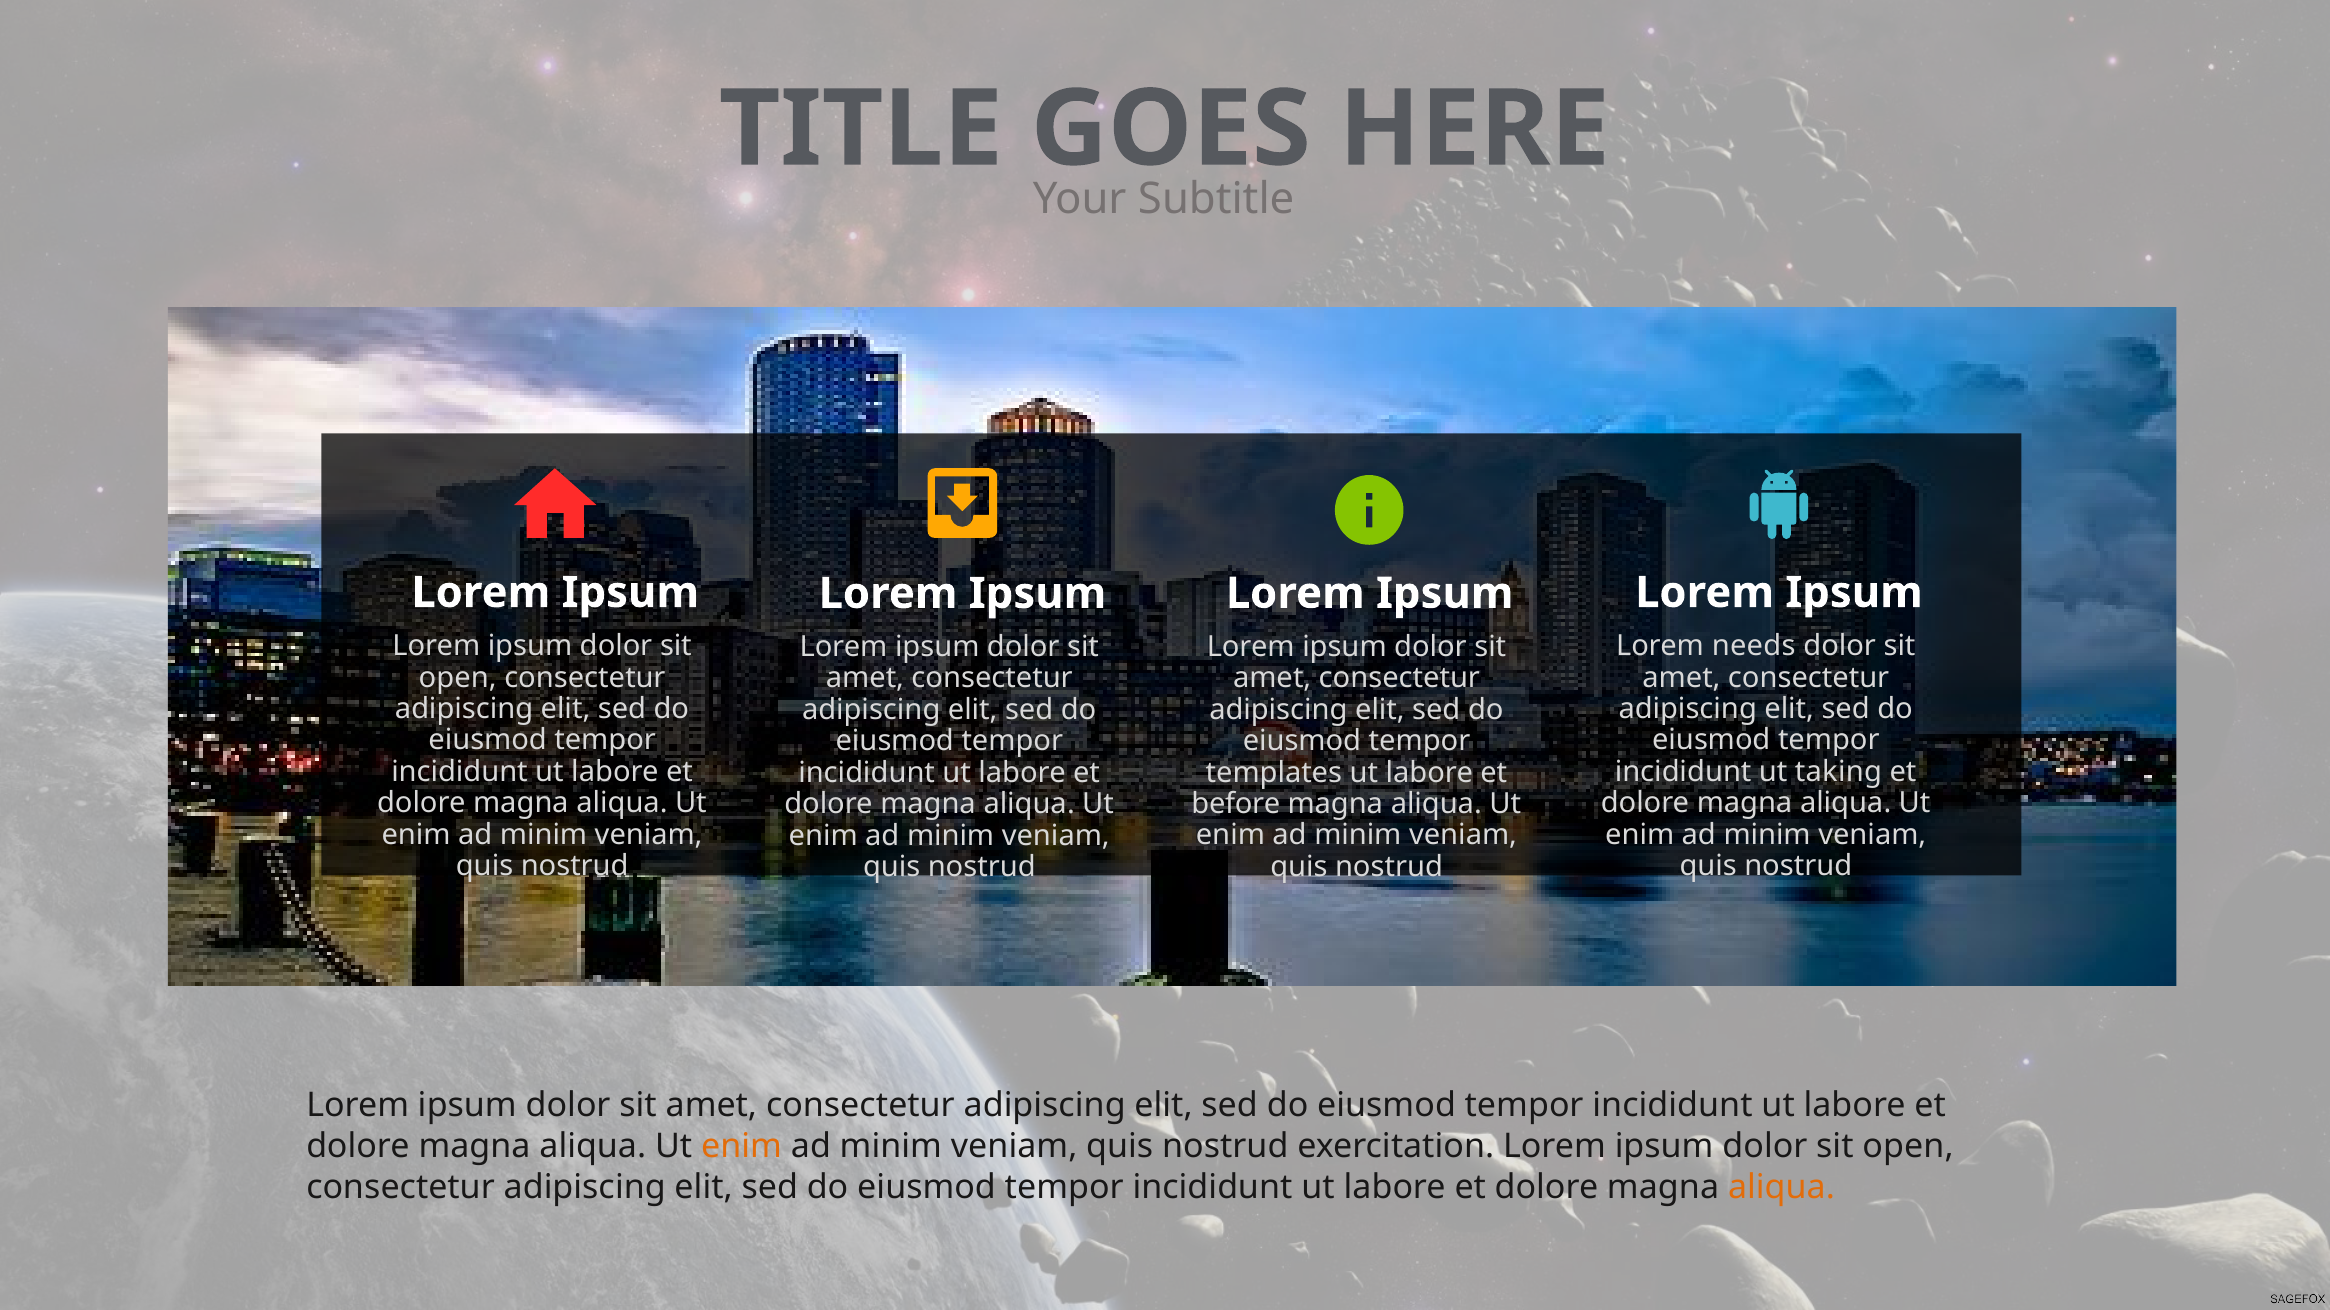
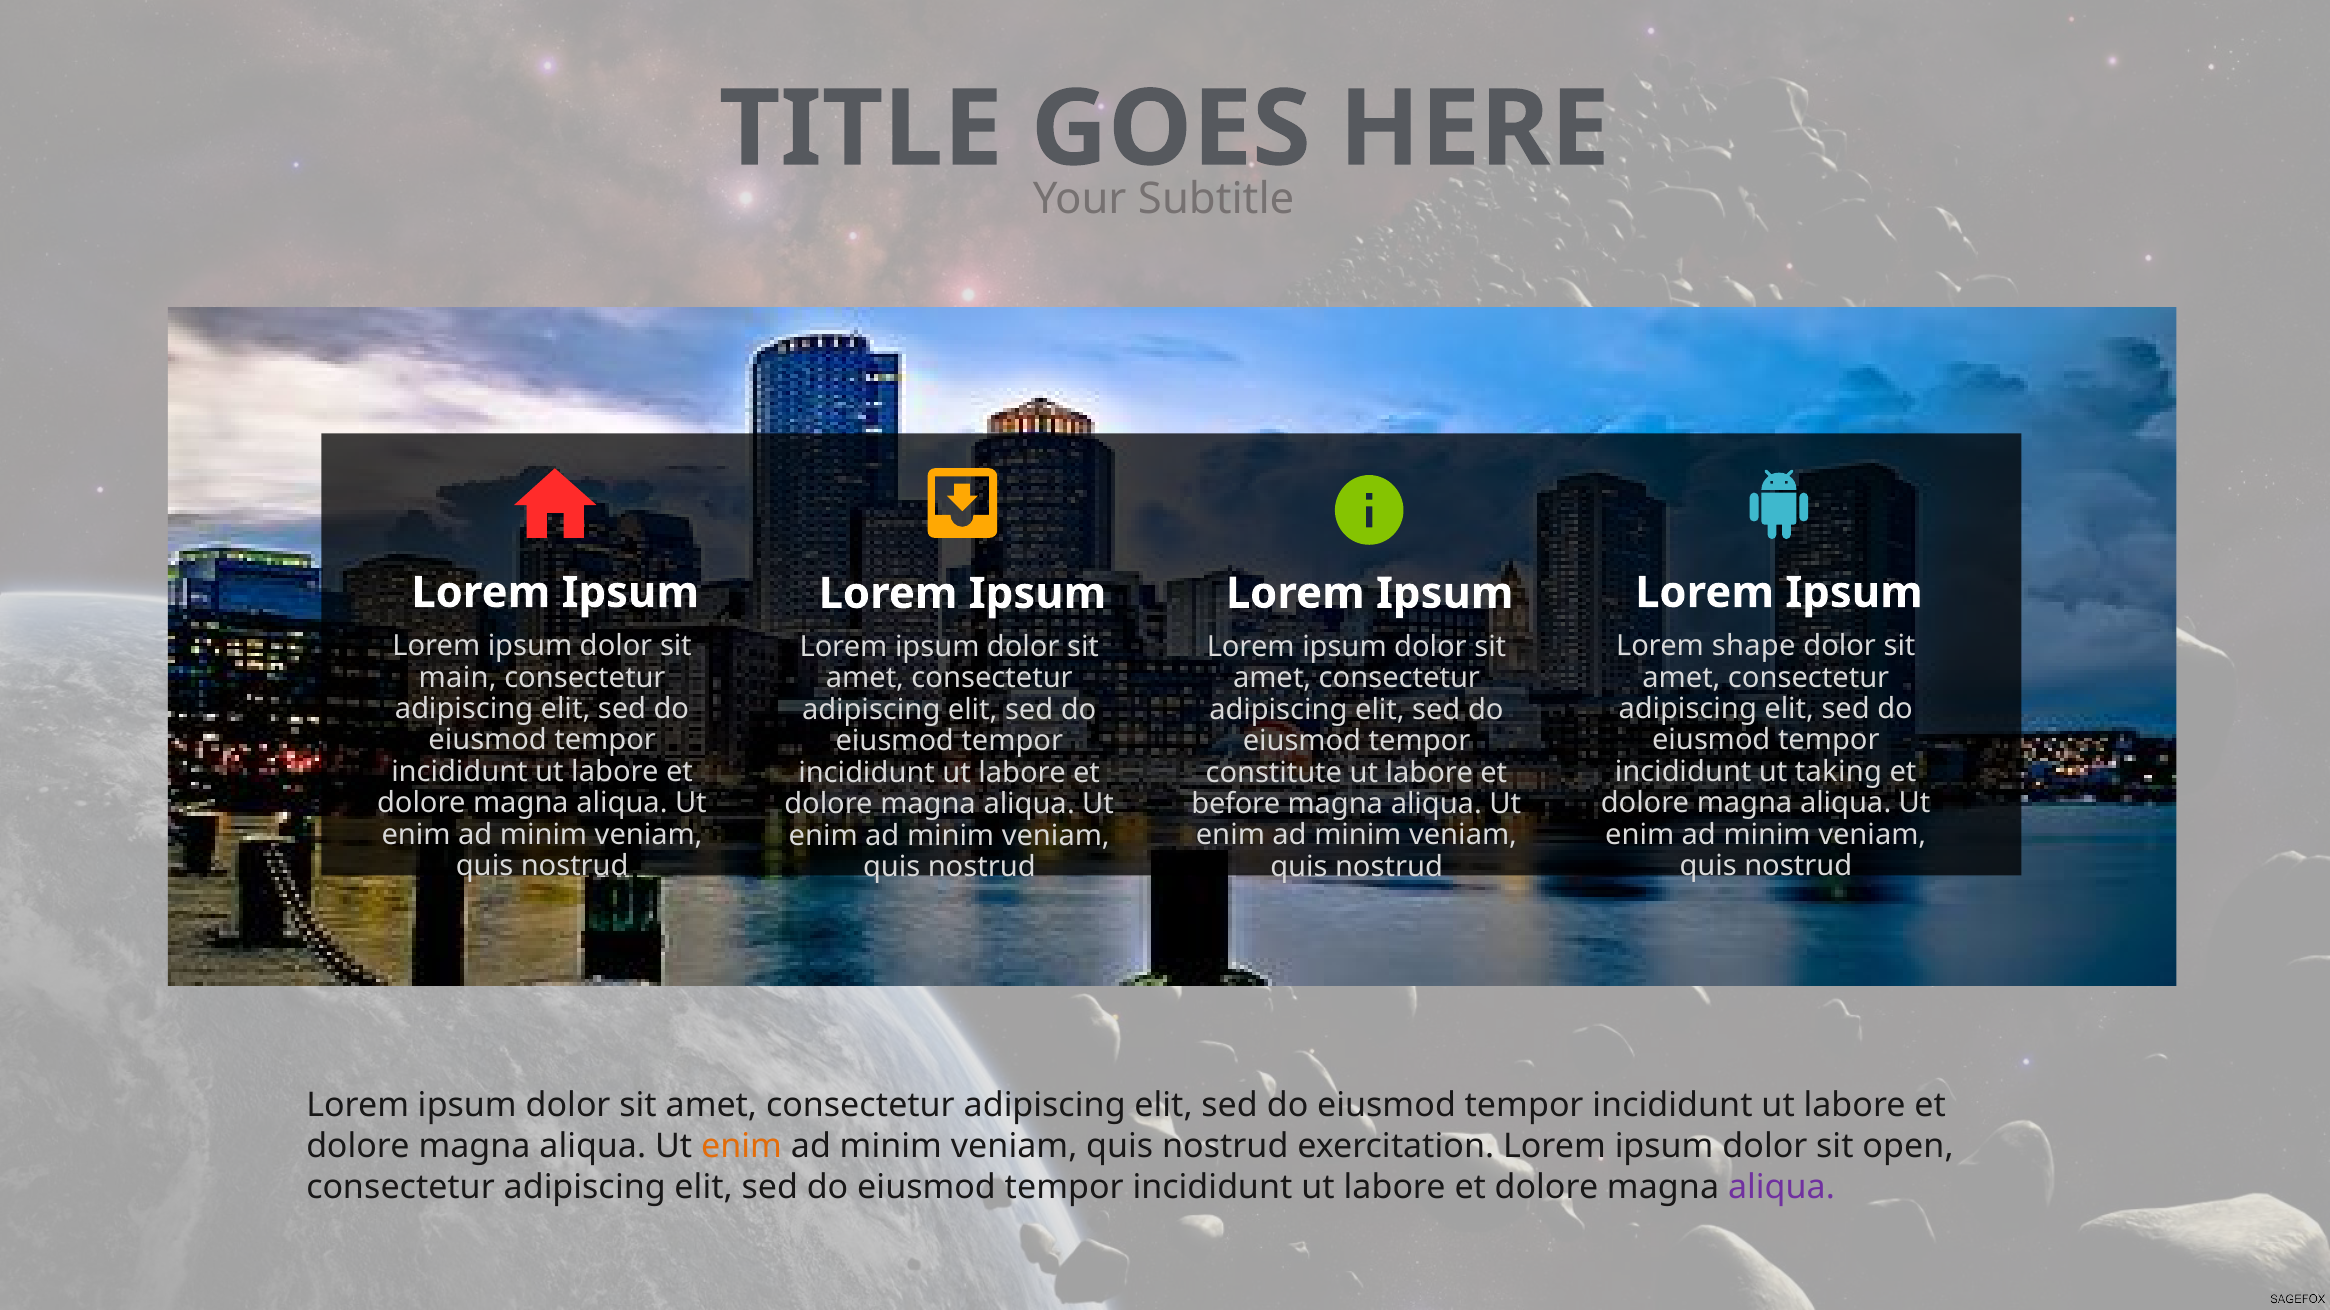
needs: needs -> shape
open at (458, 678): open -> main
templates: templates -> constitute
aliqua at (1781, 1187) colour: orange -> purple
